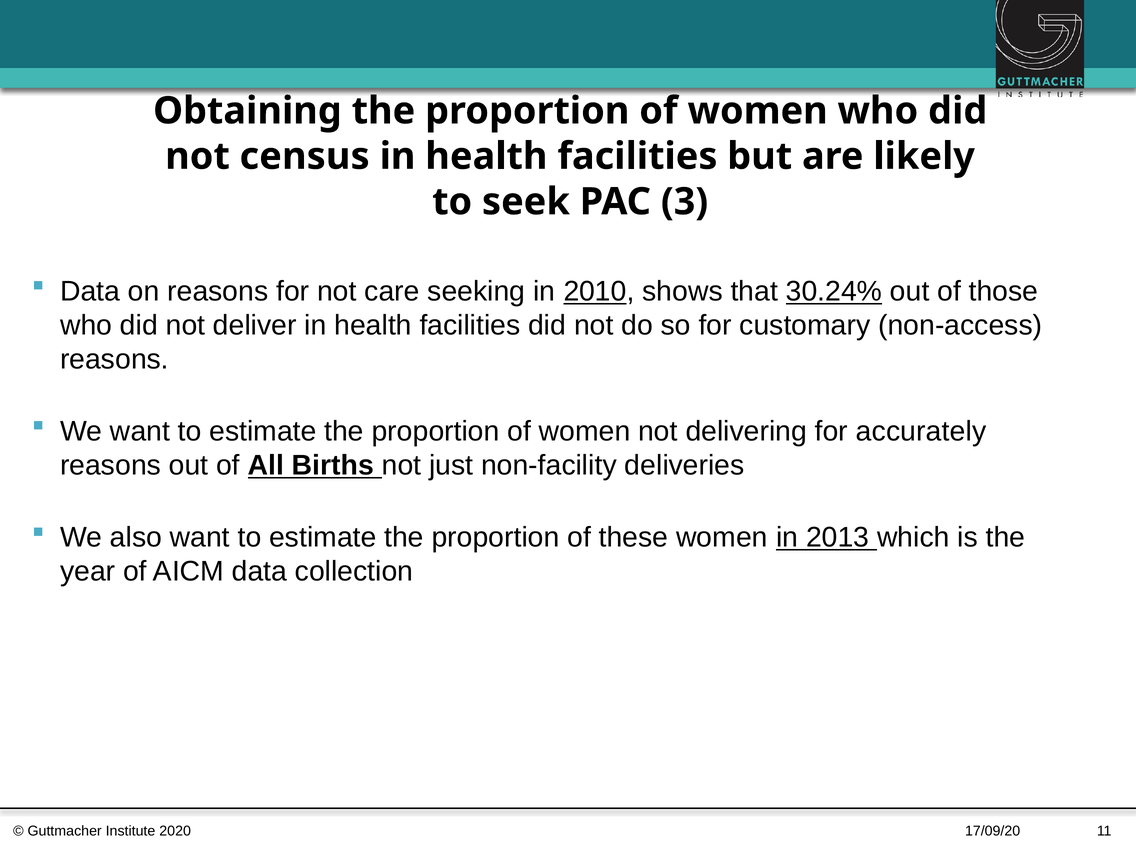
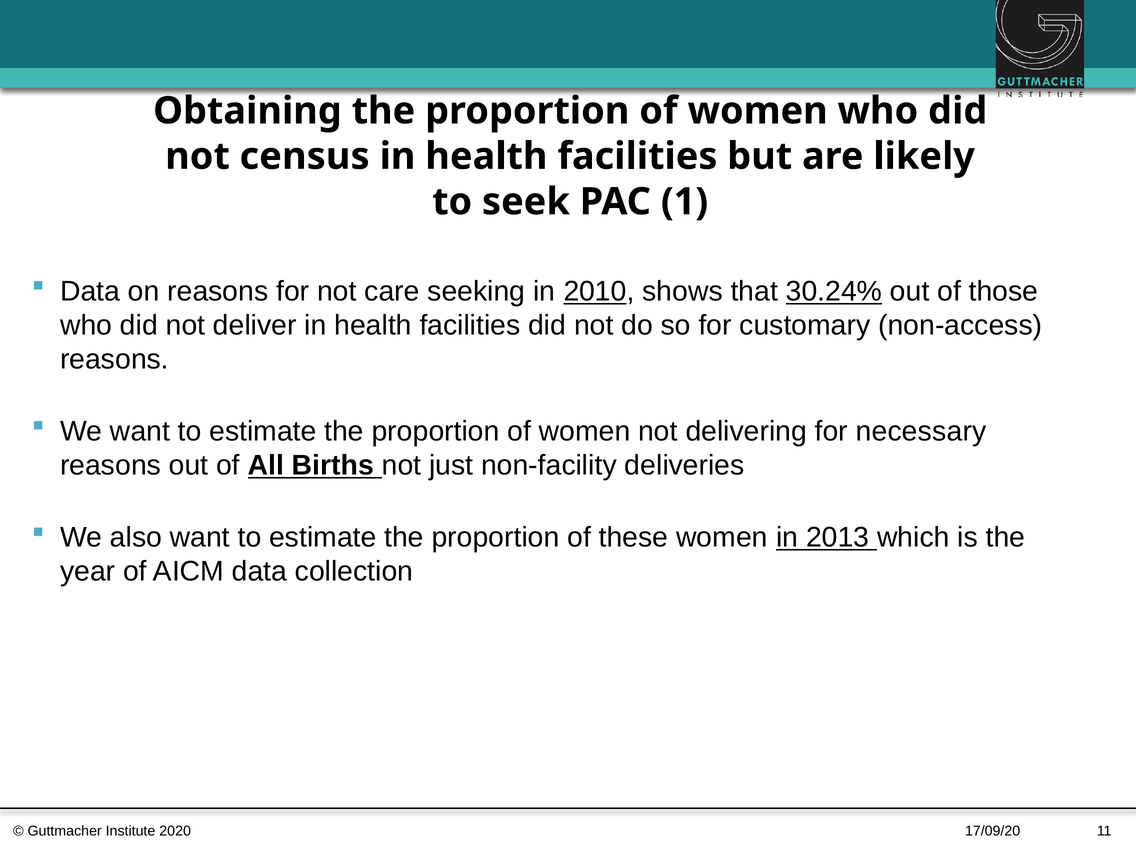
3: 3 -> 1
accurately: accurately -> necessary
